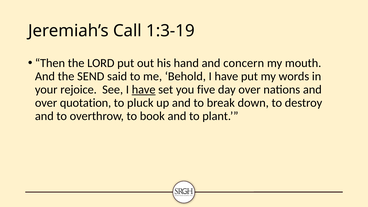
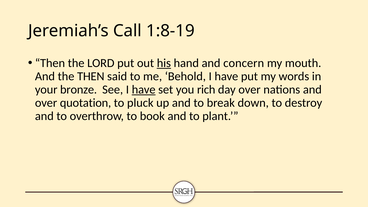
1:3-19: 1:3-19 -> 1:8-19
his underline: none -> present
the SEND: SEND -> THEN
rejoice: rejoice -> bronze
five: five -> rich
